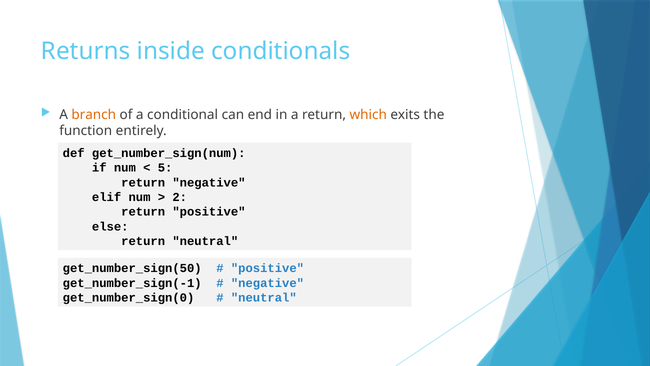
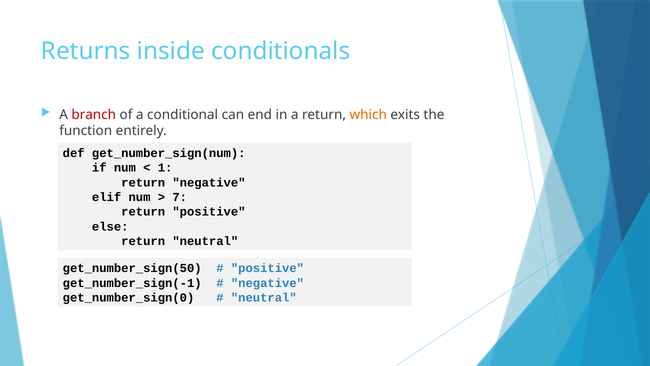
branch colour: orange -> red
5: 5 -> 1
2: 2 -> 7
